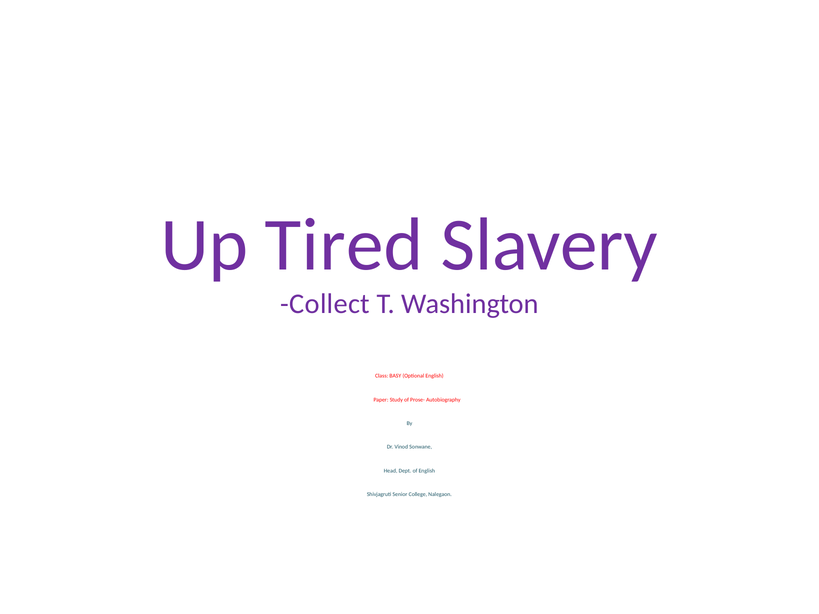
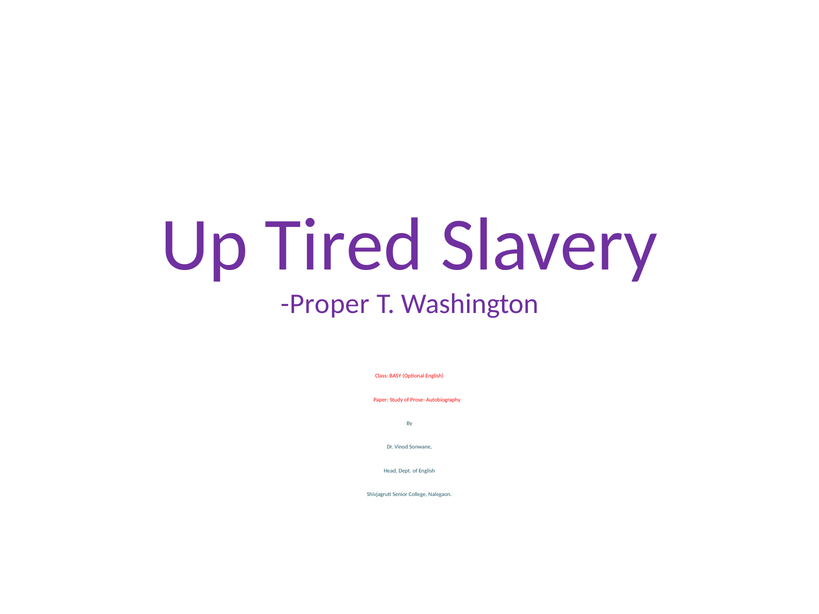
Collect: Collect -> Proper
